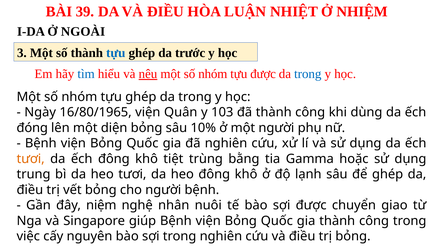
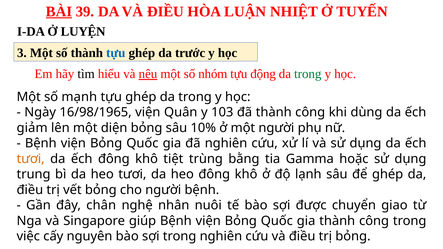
BÀI underline: none -> present
NHIỆM: NHIỆM -> TUYẾN
NGOÀI: NGOÀI -> LUYỆN
tìm colour: blue -> black
tựu được: được -> động
trong at (308, 74) colour: blue -> green
nhóm at (79, 97): nhóm -> mạnh
16/80/1965: 16/80/1965 -> 16/98/1965
đóng: đóng -> giảm
niệm: niệm -> chân
